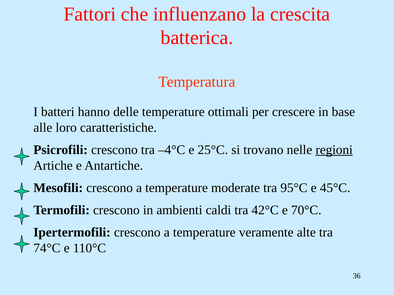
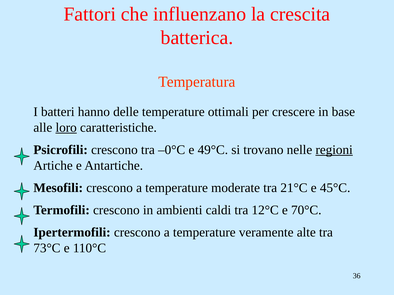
loro underline: none -> present
–4°C: –4°C -> –0°C
25°C: 25°C -> 49°C
95°C: 95°C -> 21°C
42°C: 42°C -> 12°C
74°C: 74°C -> 73°C
